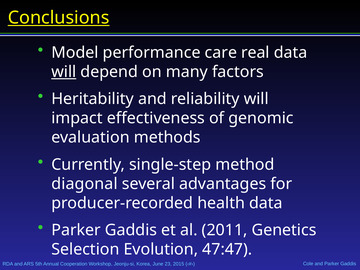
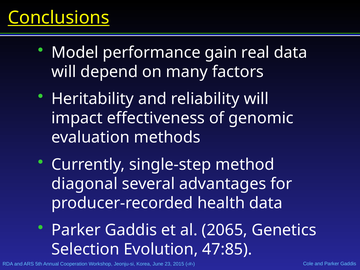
care: care -> gain
will at (64, 72) underline: present -> none
2011: 2011 -> 2065
47:47: 47:47 -> 47:85
